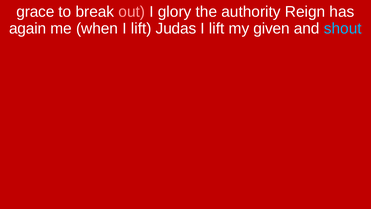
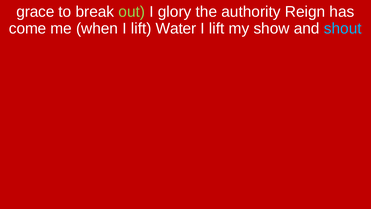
out colour: pink -> light green
again: again -> come
Judas: Judas -> Water
given: given -> show
